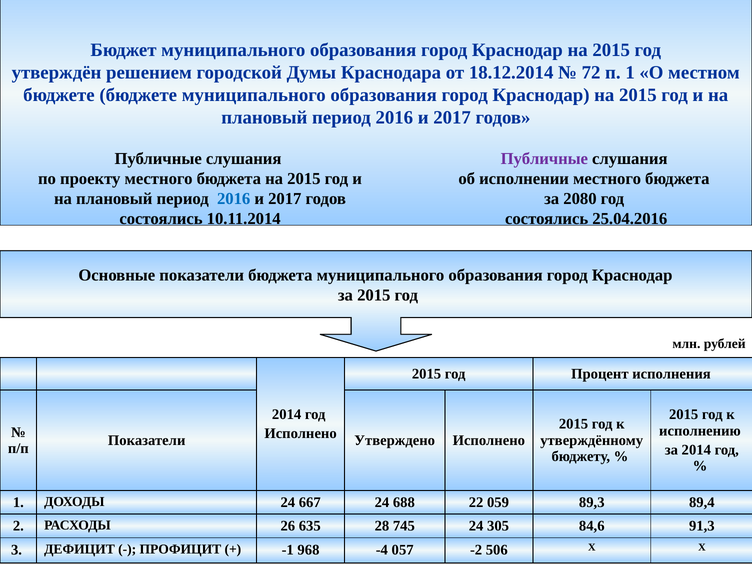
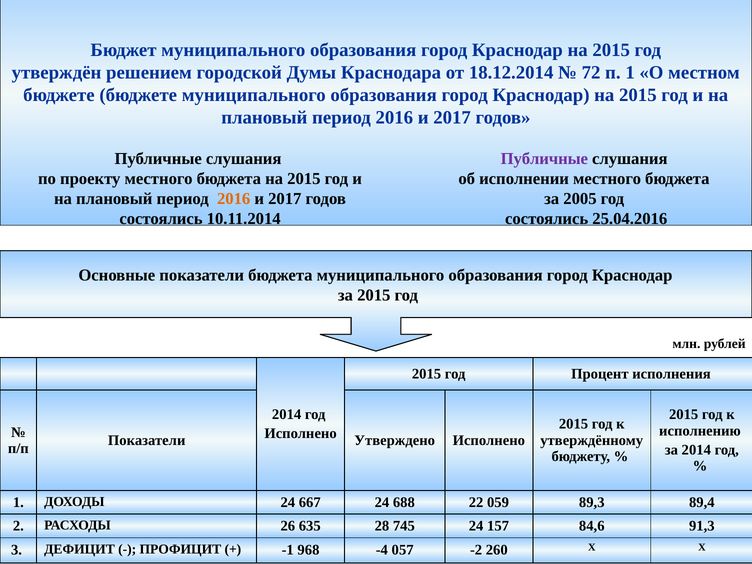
2016 at (234, 199) colour: blue -> orange
2080: 2080 -> 2005
305: 305 -> 157
506: 506 -> 260
